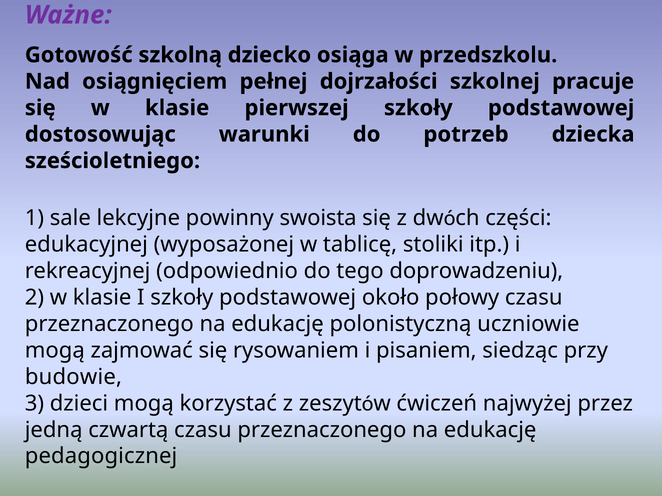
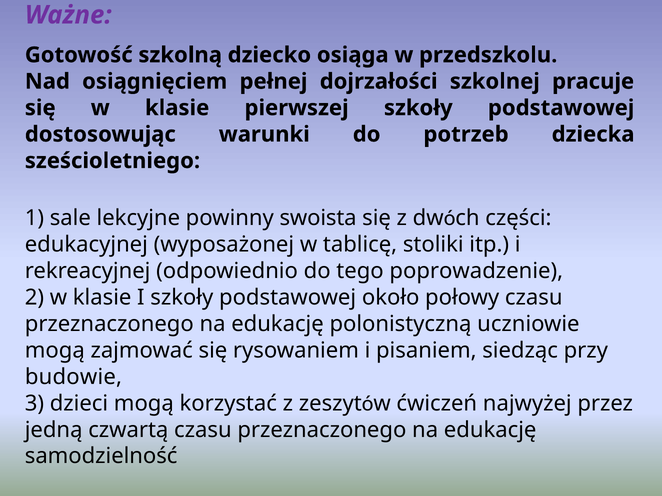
doprowadzeniu: doprowadzeniu -> poprowadzenie
pedagogicznej: pedagogicznej -> samodzielność
